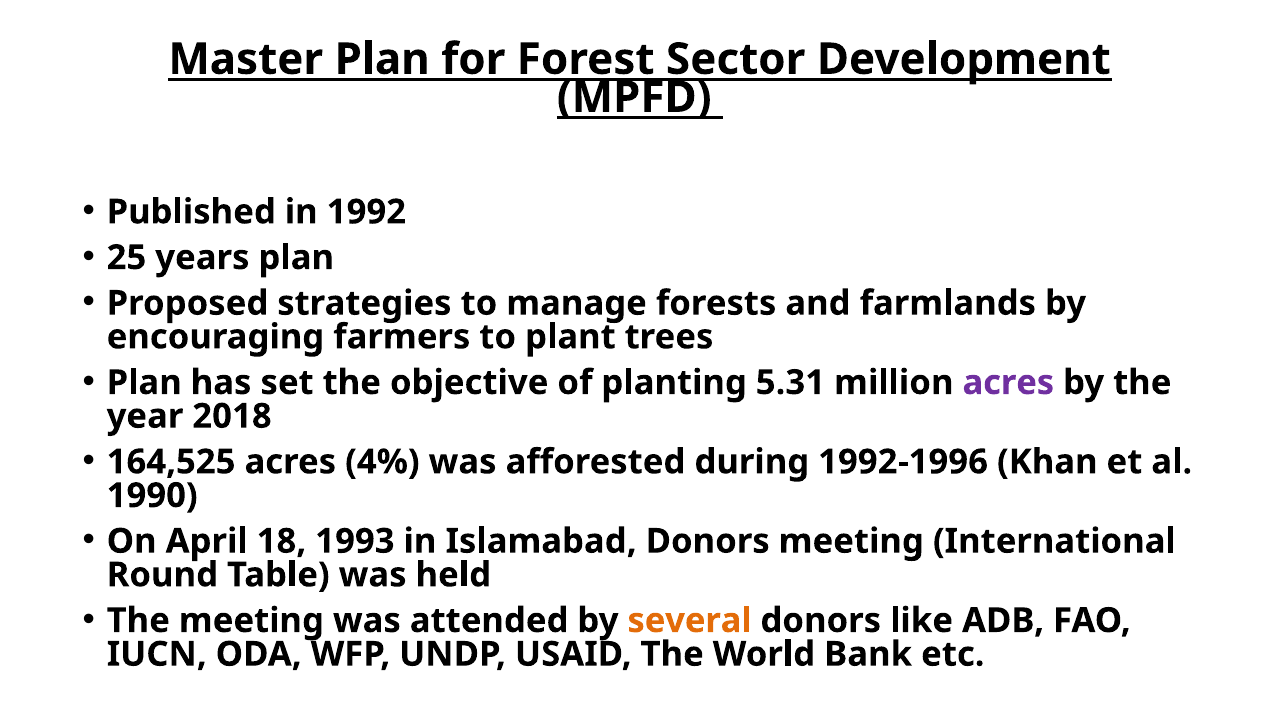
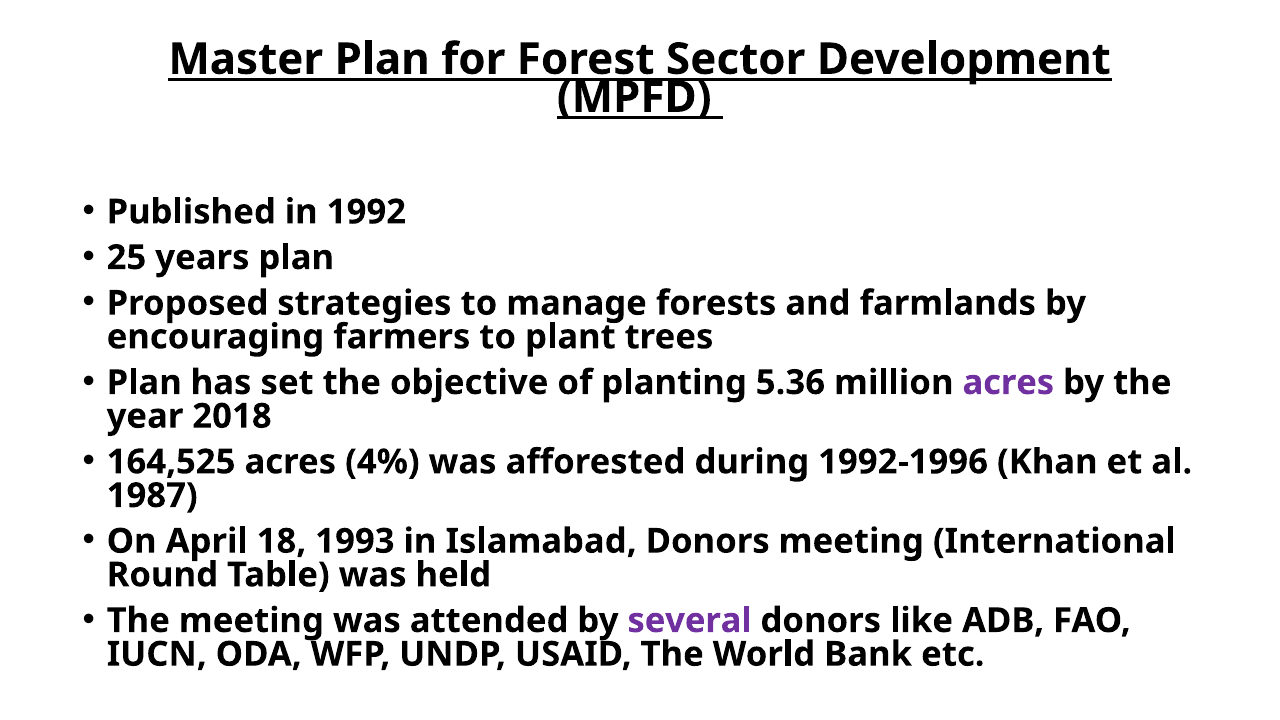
5.31: 5.31 -> 5.36
1990: 1990 -> 1987
several colour: orange -> purple
